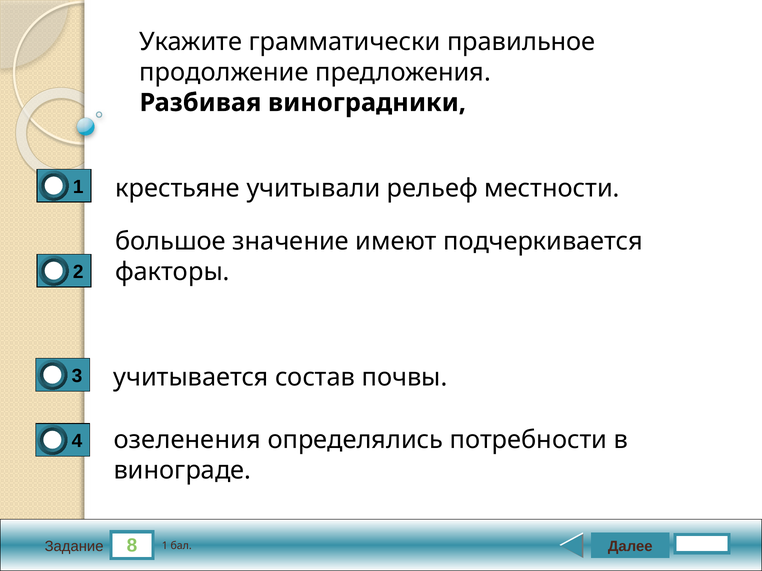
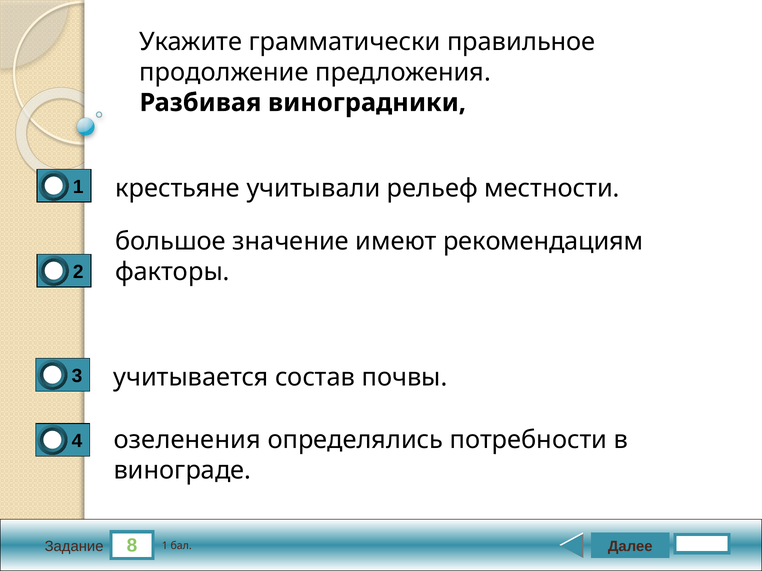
подчеркивается: подчеркивается -> рекомендациям
